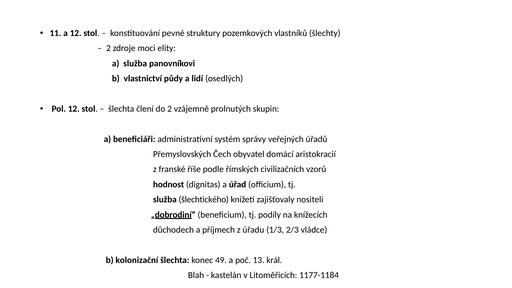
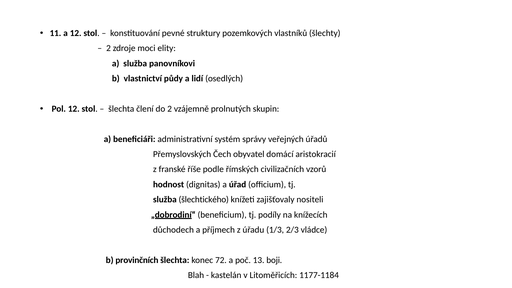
kolonizační: kolonizační -> provinčních
49: 49 -> 72
král: král -> boji
